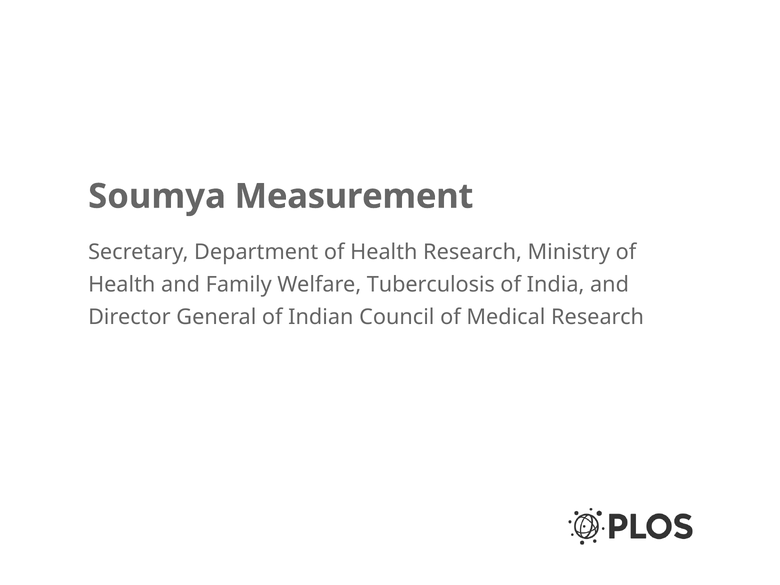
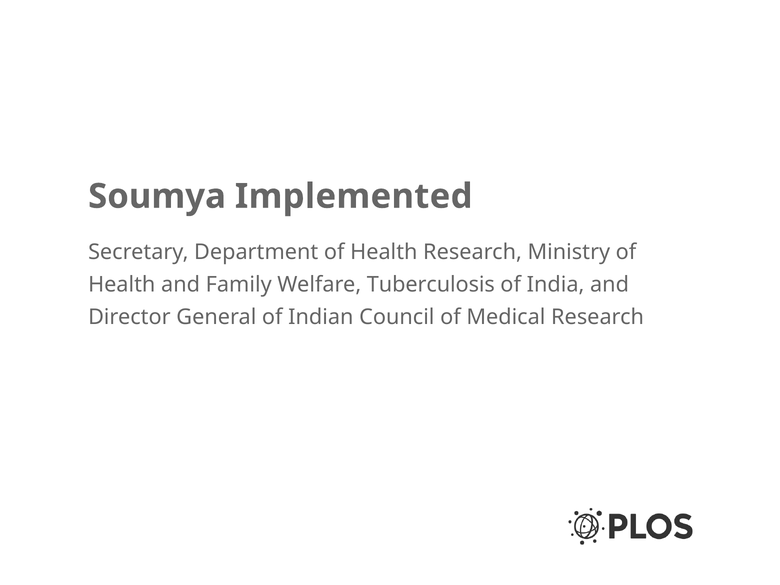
Measurement: Measurement -> Implemented
